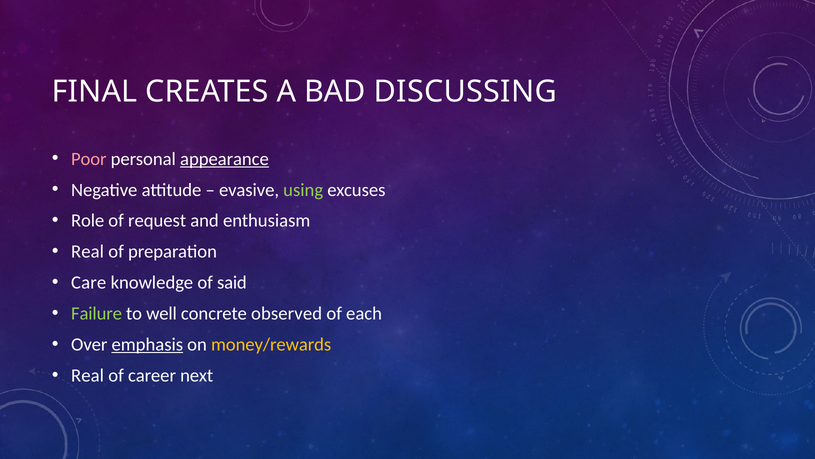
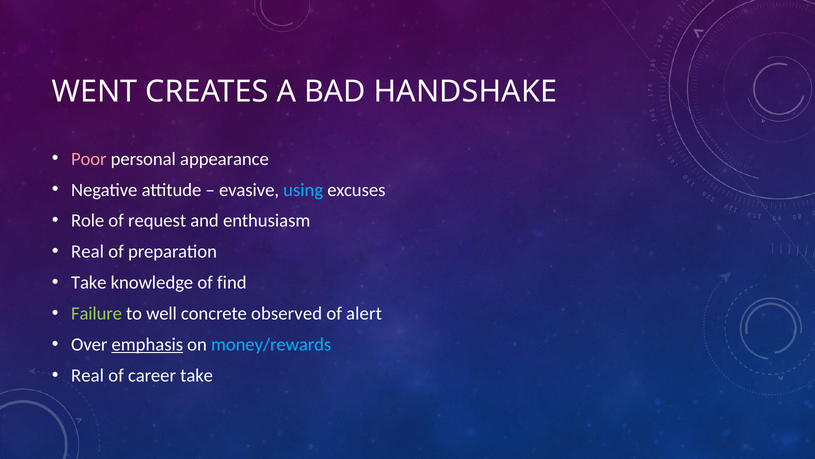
FINAL: FINAL -> WENT
DISCUSSING: DISCUSSING -> HANDSHAKE
appearance underline: present -> none
using colour: light green -> light blue
Care at (89, 282): Care -> Take
said: said -> find
each: each -> alert
money/rewards colour: yellow -> light blue
career next: next -> take
